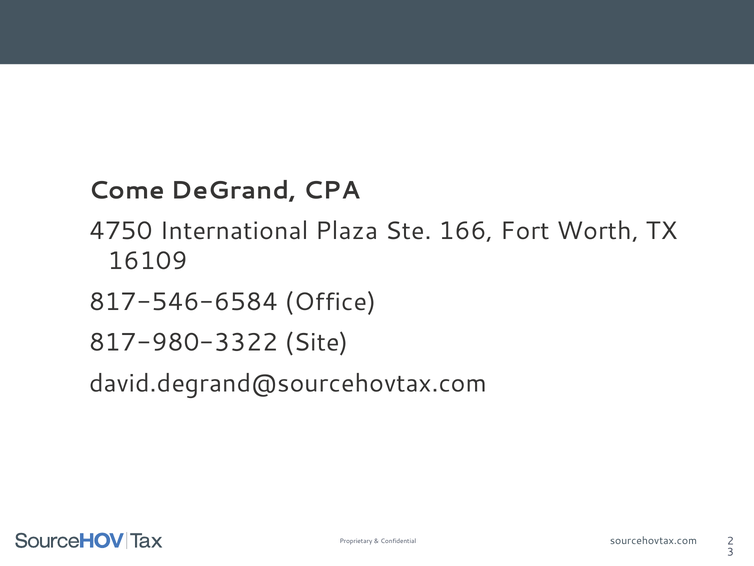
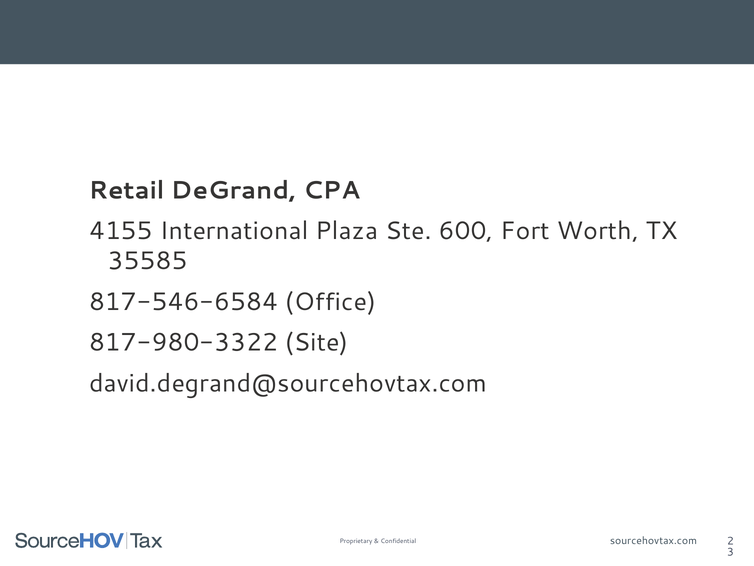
Come: Come -> Retail
4750: 4750 -> 4155
166: 166 -> 600
16109: 16109 -> 35585
